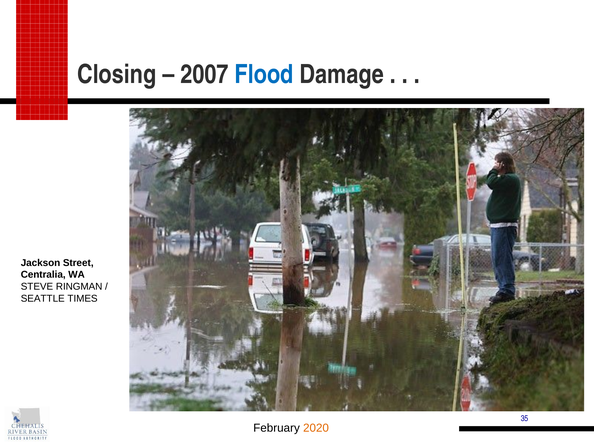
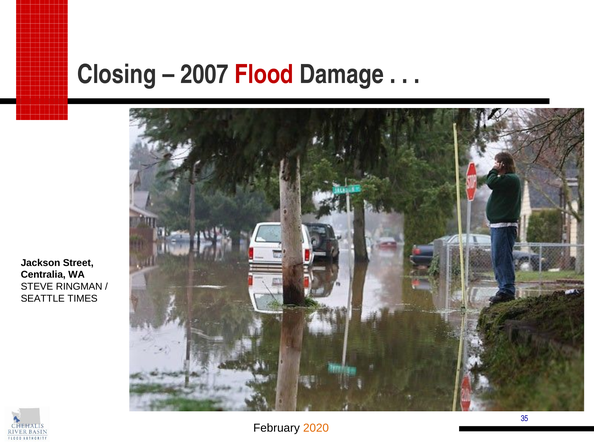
Flood colour: blue -> red
